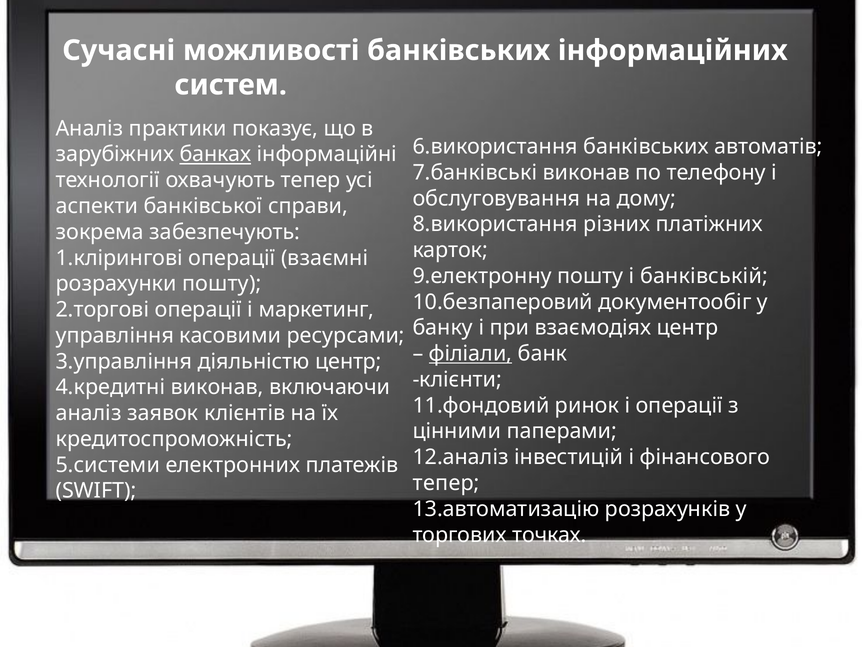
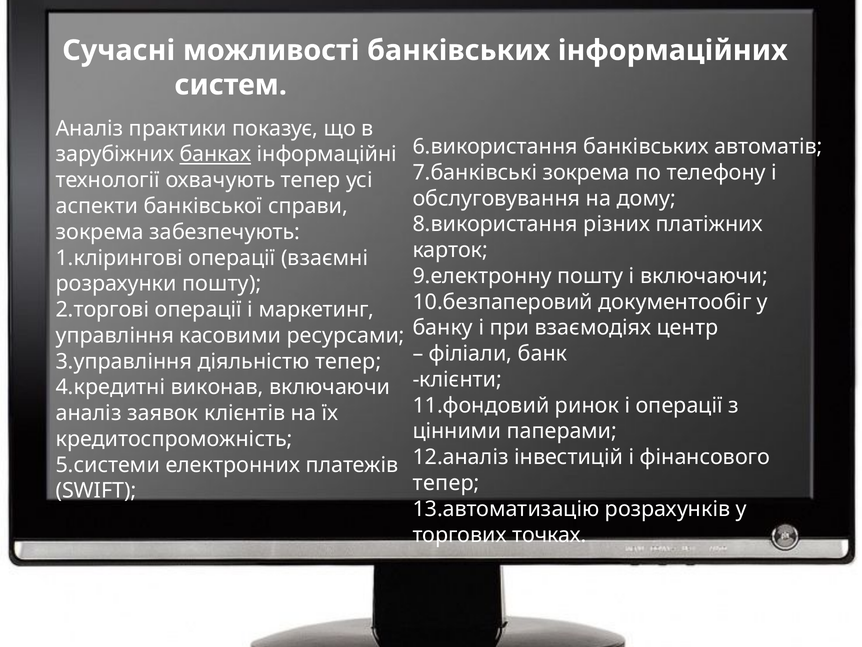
7.банківські виконав: виконав -> зокрема
і банківській: банківській -> включаючи
філіали underline: present -> none
діяльністю центр: центр -> тепер
